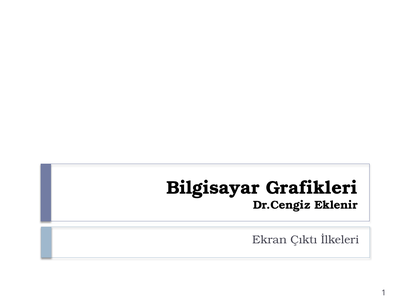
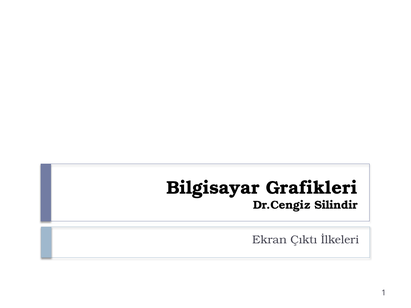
Eklenir: Eklenir -> Silindir
